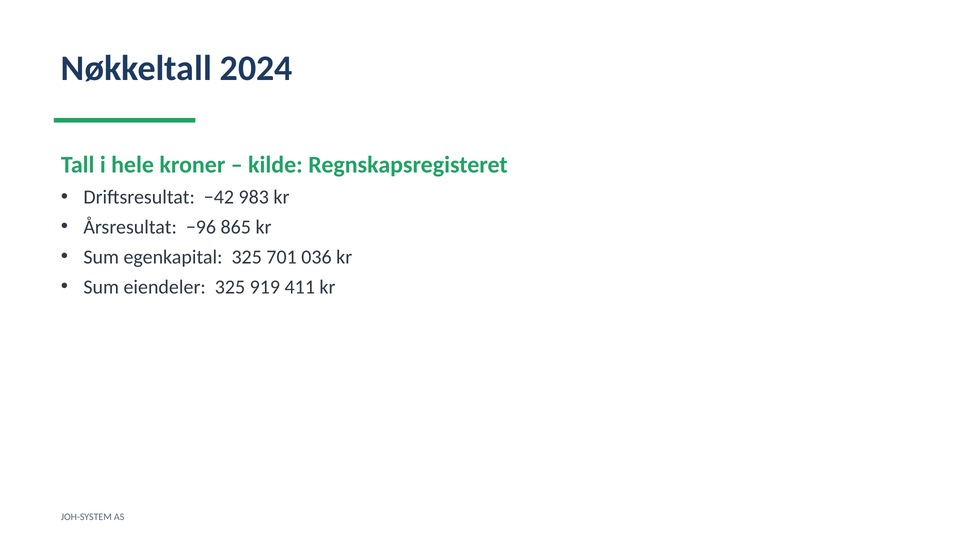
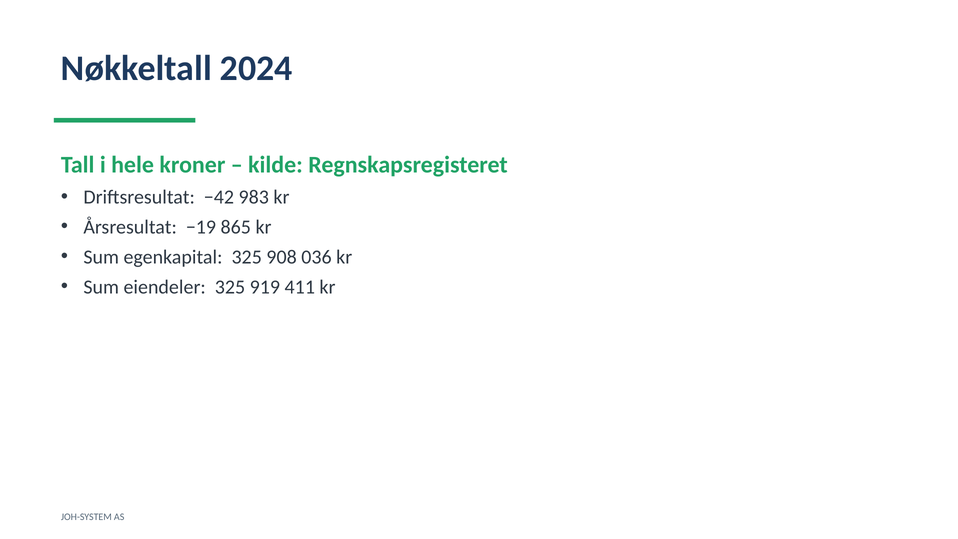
−96: −96 -> −19
701: 701 -> 908
